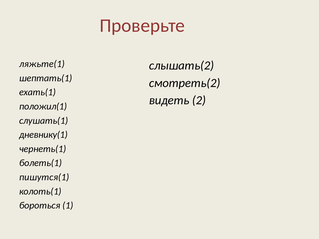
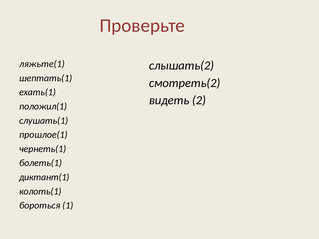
дневнику(1: дневнику(1 -> прошлое(1
пишутся(1: пишутся(1 -> диктант(1
